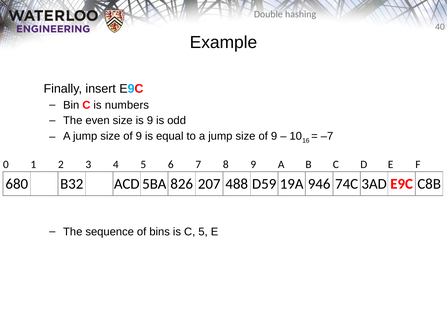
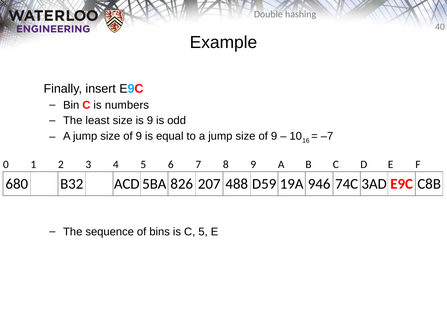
even: even -> least
